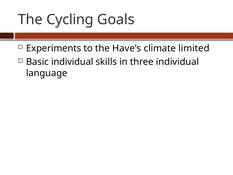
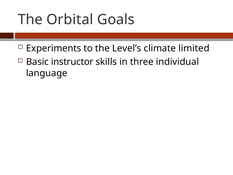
Cycling: Cycling -> Orbital
Have’s: Have’s -> Level’s
Basic individual: individual -> instructor
